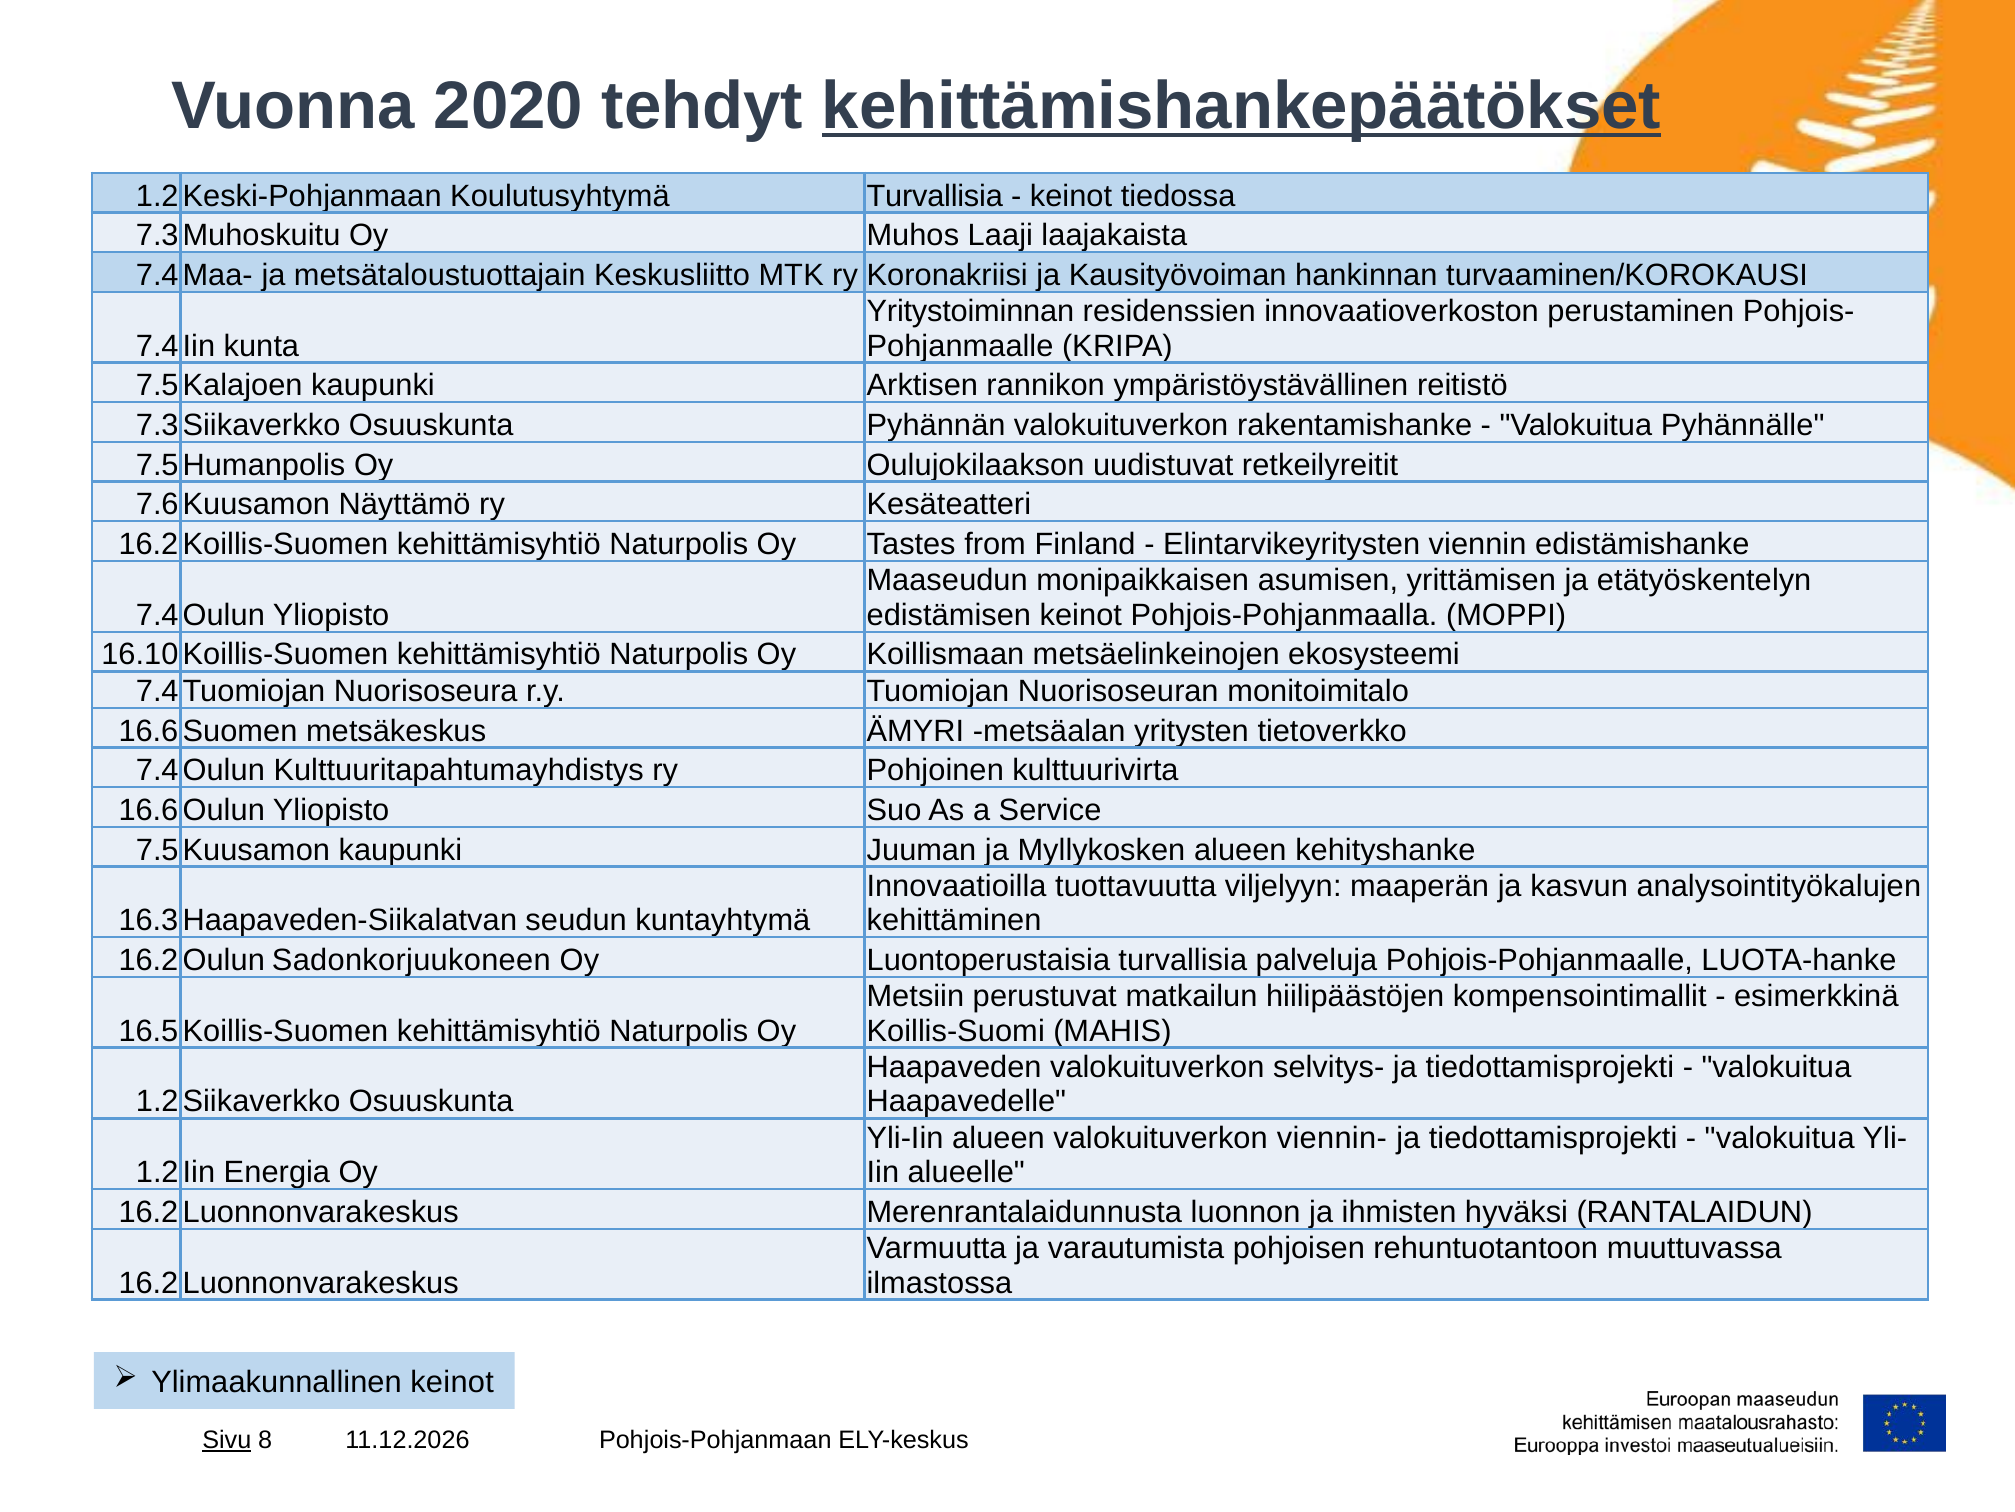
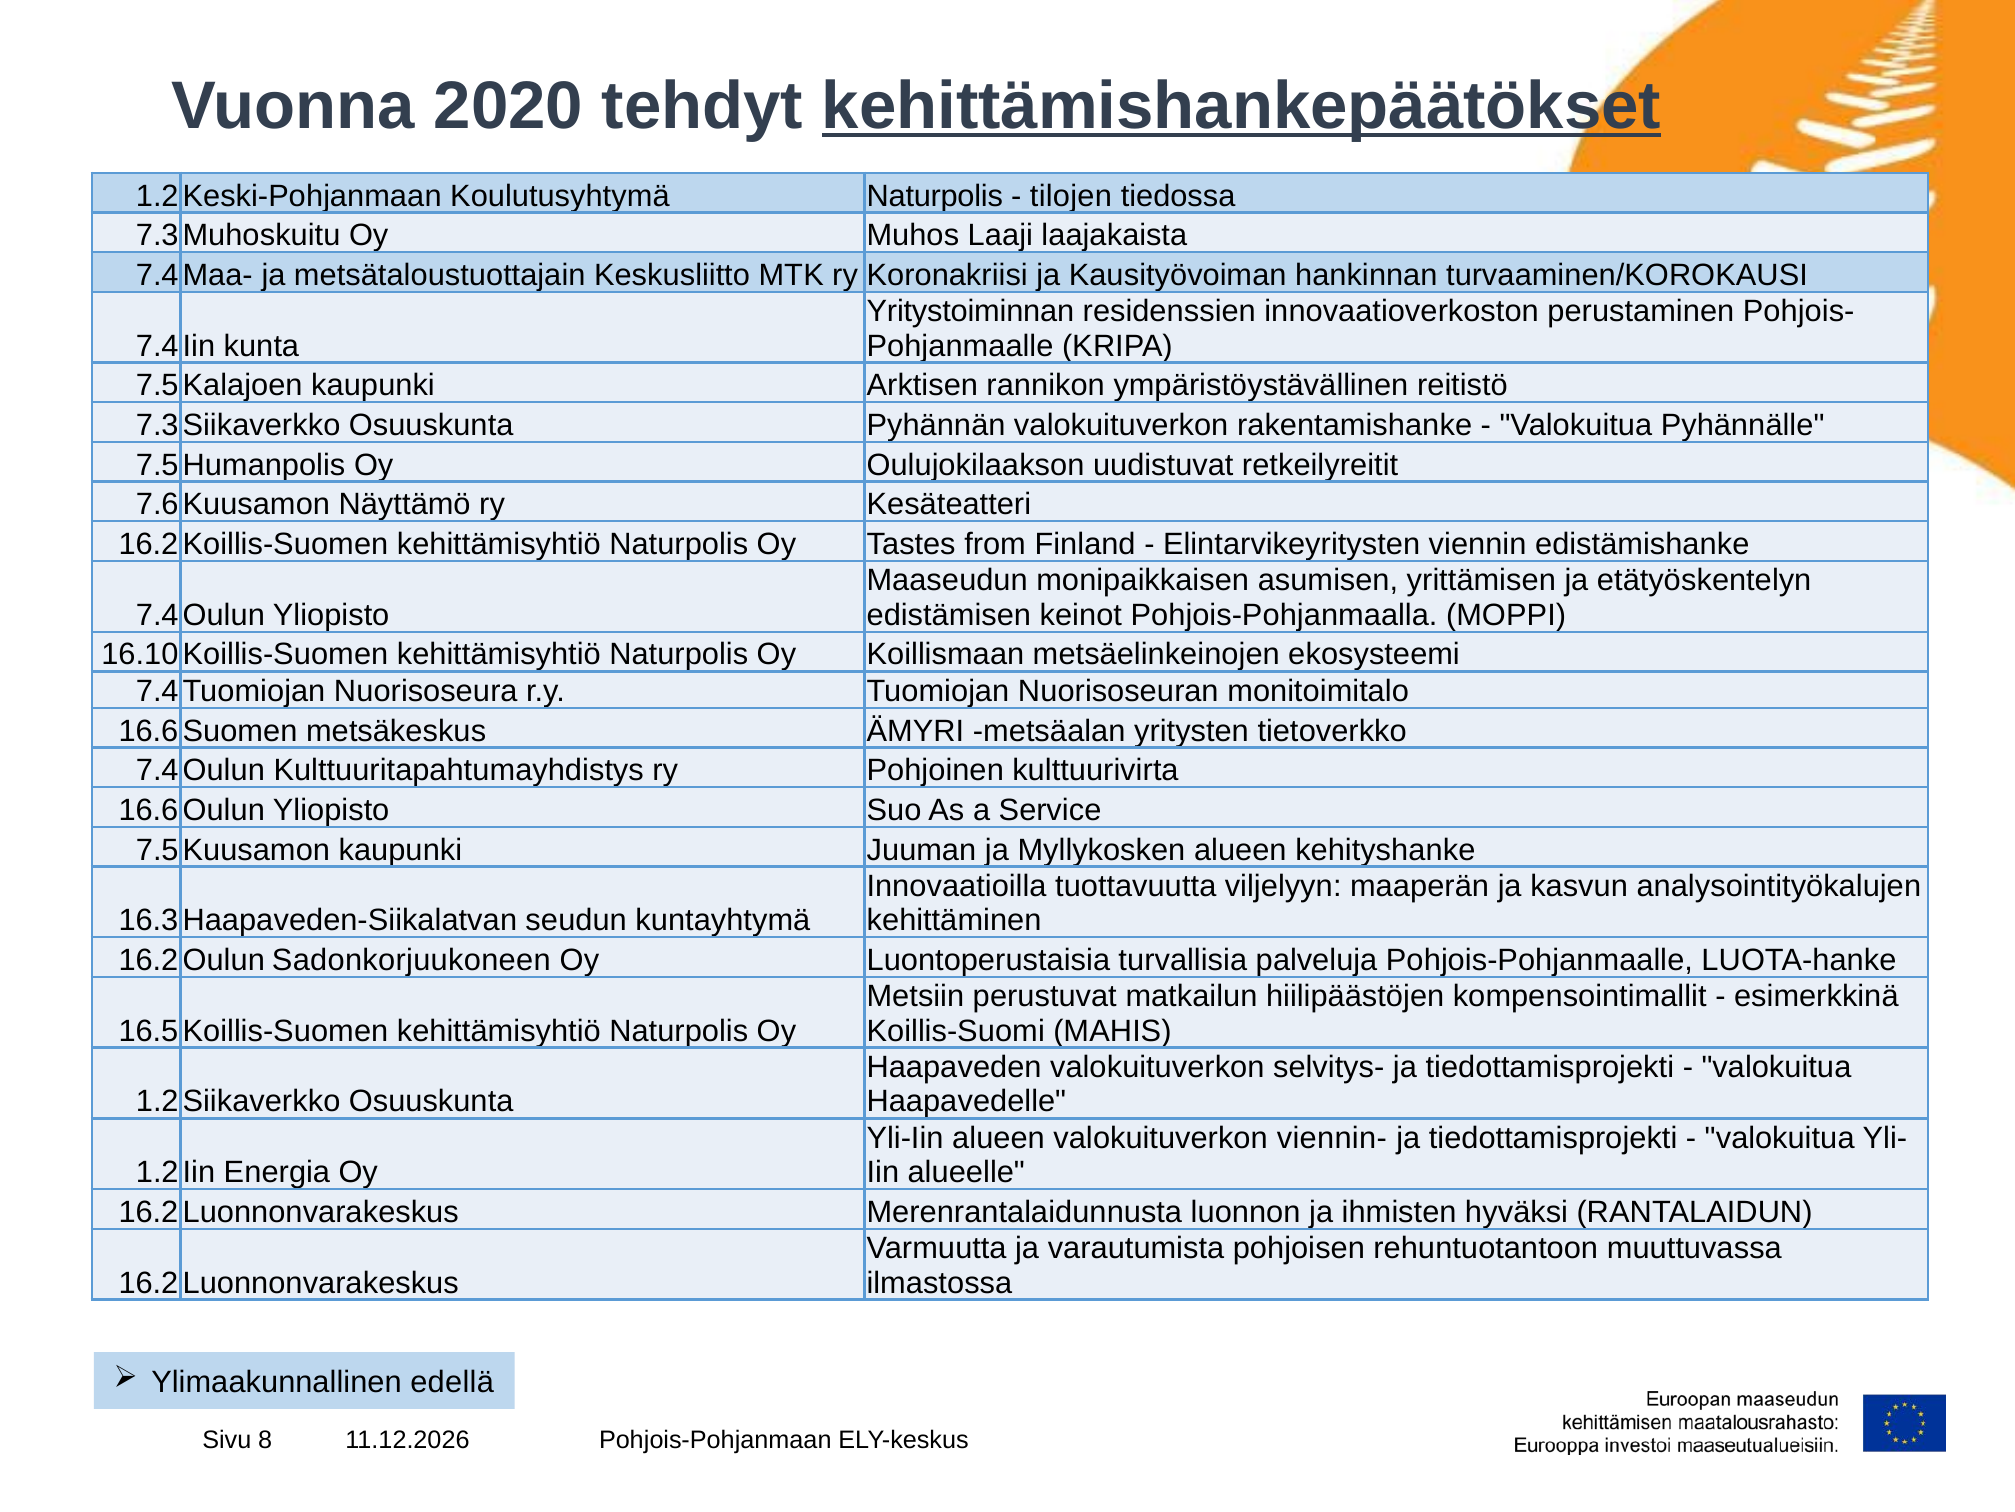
Koulutusyhtymä Turvallisia: Turvallisia -> Naturpolis
keinot at (1071, 196): keinot -> tilojen
Ylimaakunnallinen keinot: keinot -> edellä
Sivu underline: present -> none
